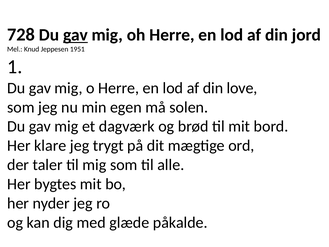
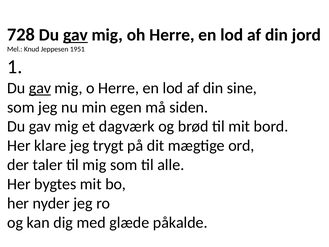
gav at (40, 88) underline: none -> present
love: love -> sine
solen: solen -> siden
